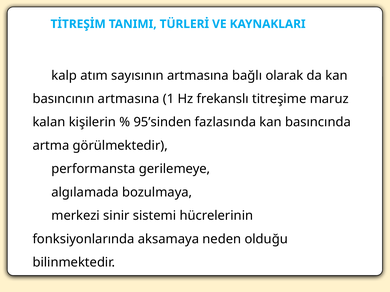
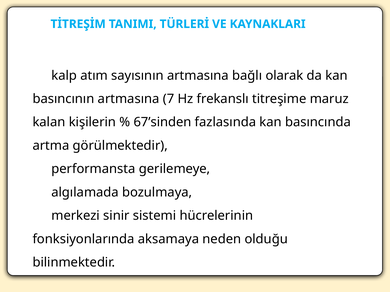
1: 1 -> 7
95’sinden: 95’sinden -> 67’sinden
